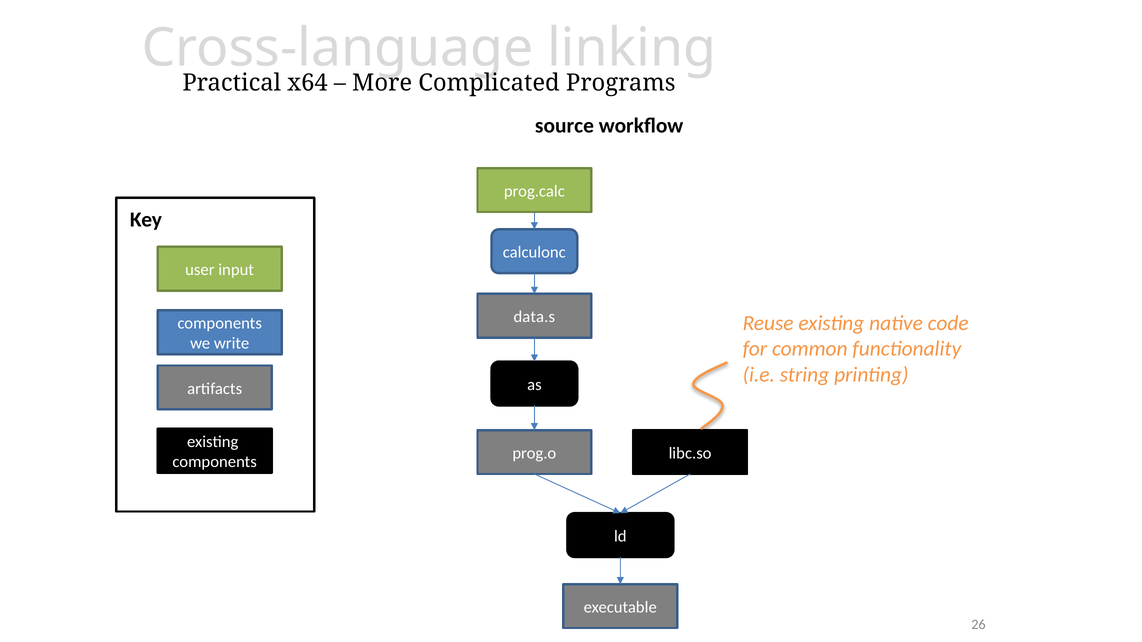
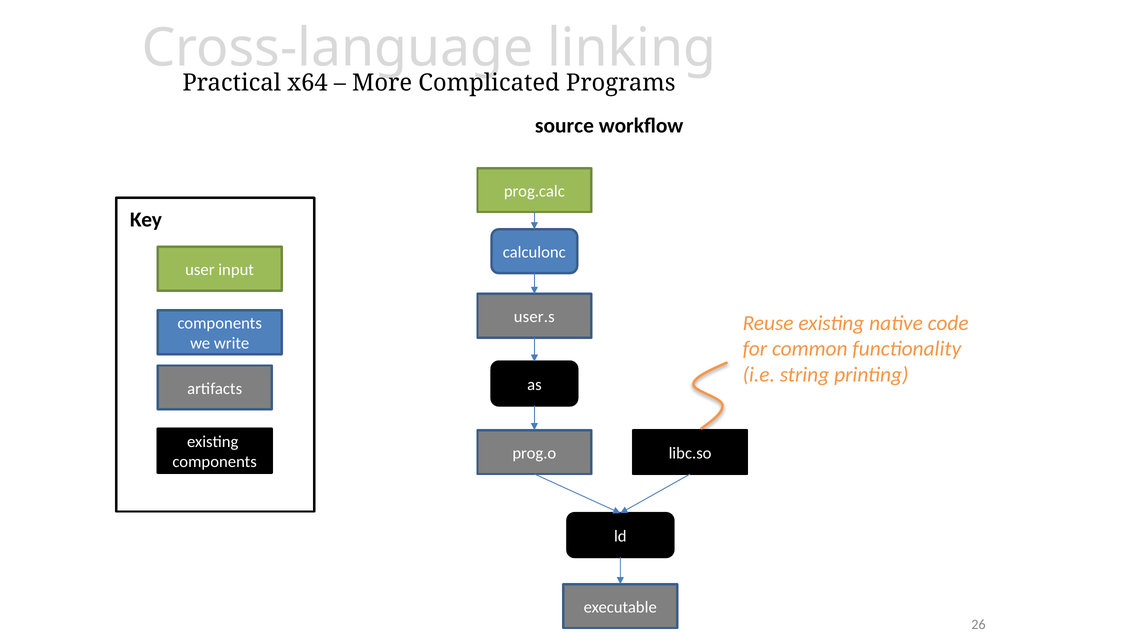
data.s: data.s -> user.s
